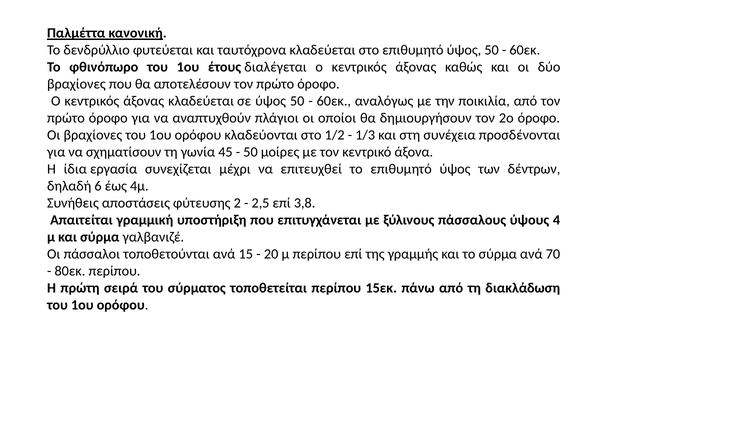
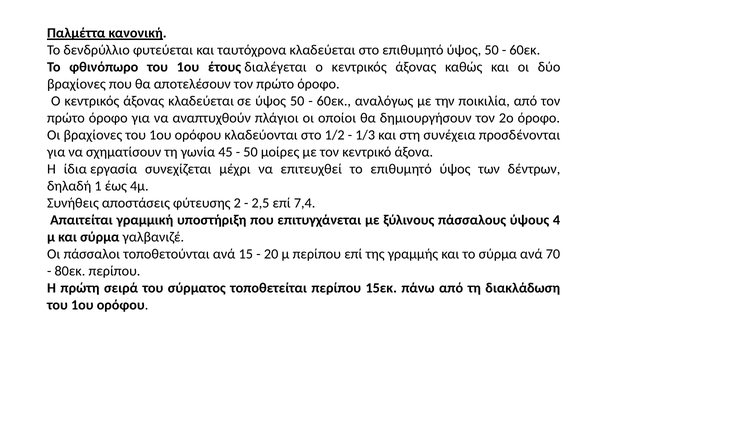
6: 6 -> 1
3,8: 3,8 -> 7,4
